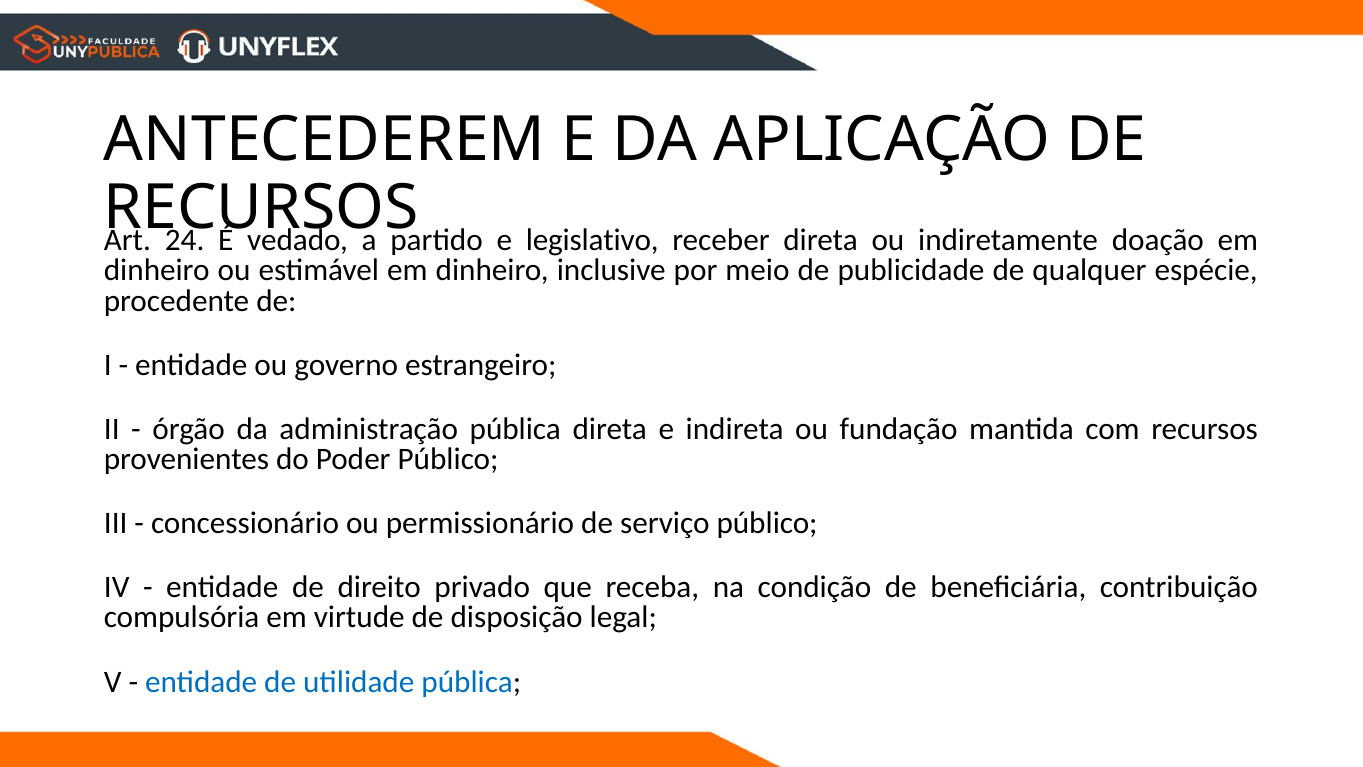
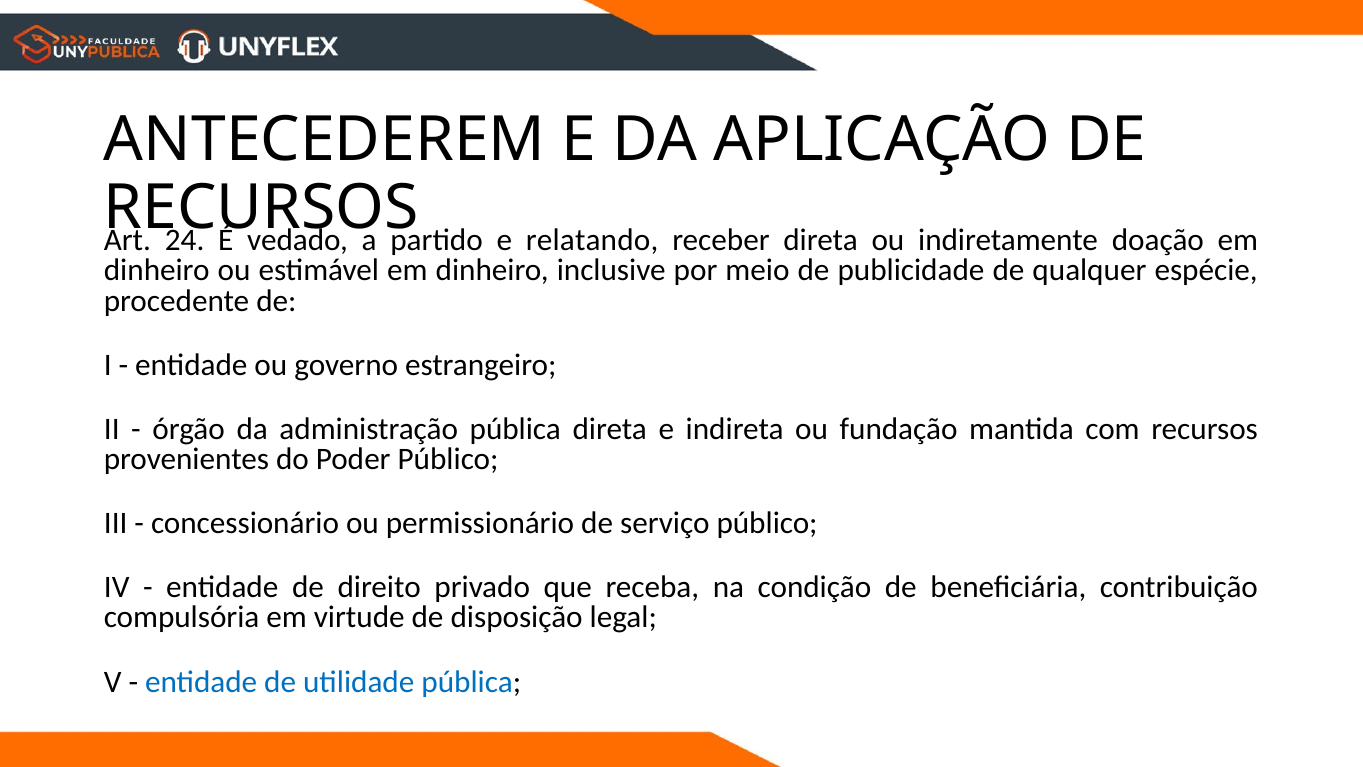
legislativo: legislativo -> relatando
